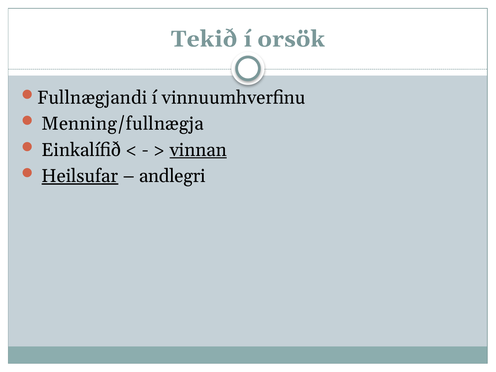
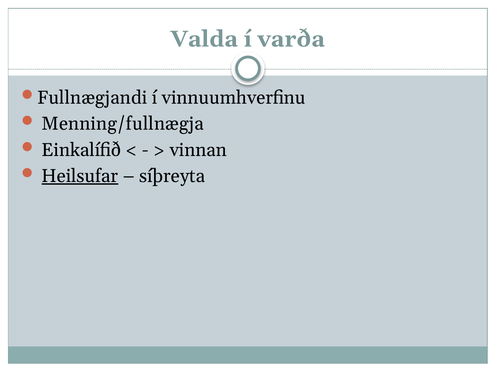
Tekið: Tekið -> Valda
orsök: orsök -> varða
vinnan underline: present -> none
andlegri: andlegri -> síþreyta
